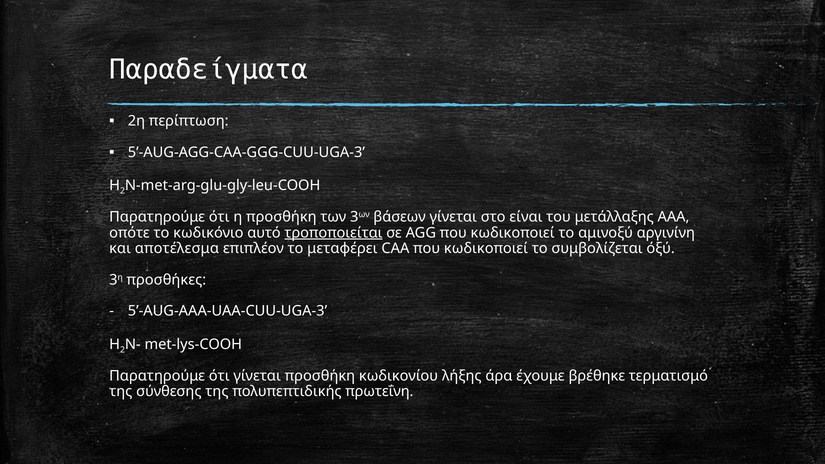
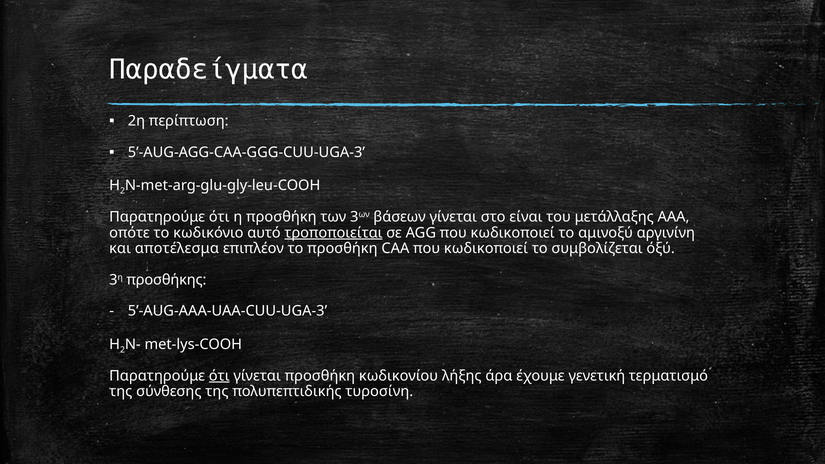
το μεταφέρει: μεταφέρει -> προσθήκη
προσθήκες: προσθήκες -> προσθήκης
ότι at (219, 376) underline: none -> present
βρέθηκε: βρέθηκε -> γενετική
πρωτεΐνη: πρωτεΐνη -> τυροσίνη
